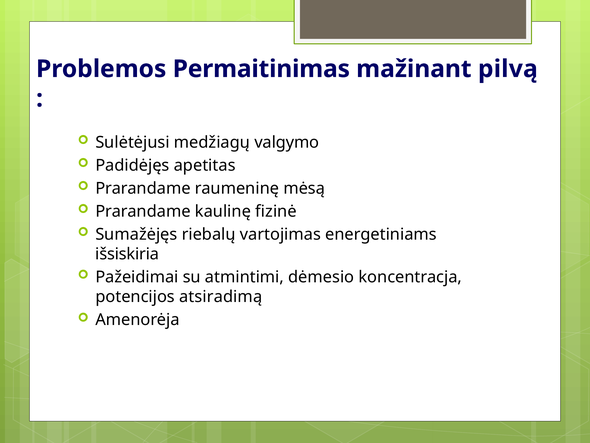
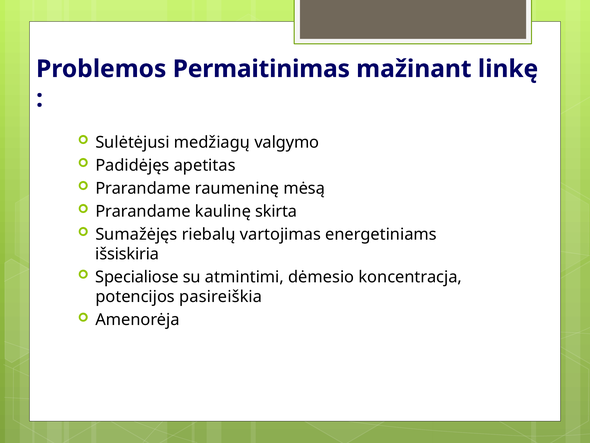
pilvą: pilvą -> linkę
fizinė: fizinė -> skirta
Pažeidimai: Pažeidimai -> Specialiose
atsiradimą: atsiradimą -> pasireiškia
